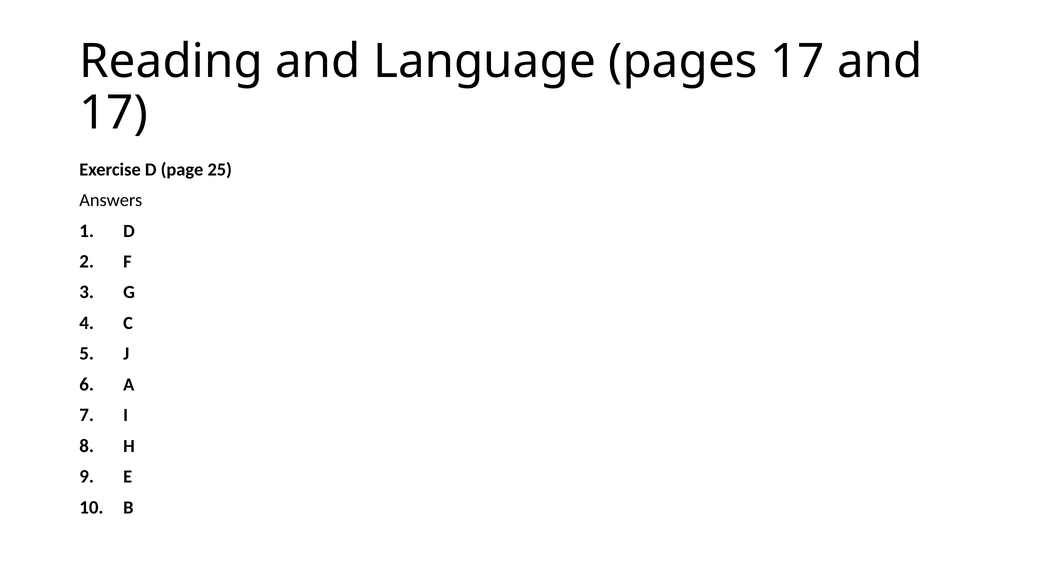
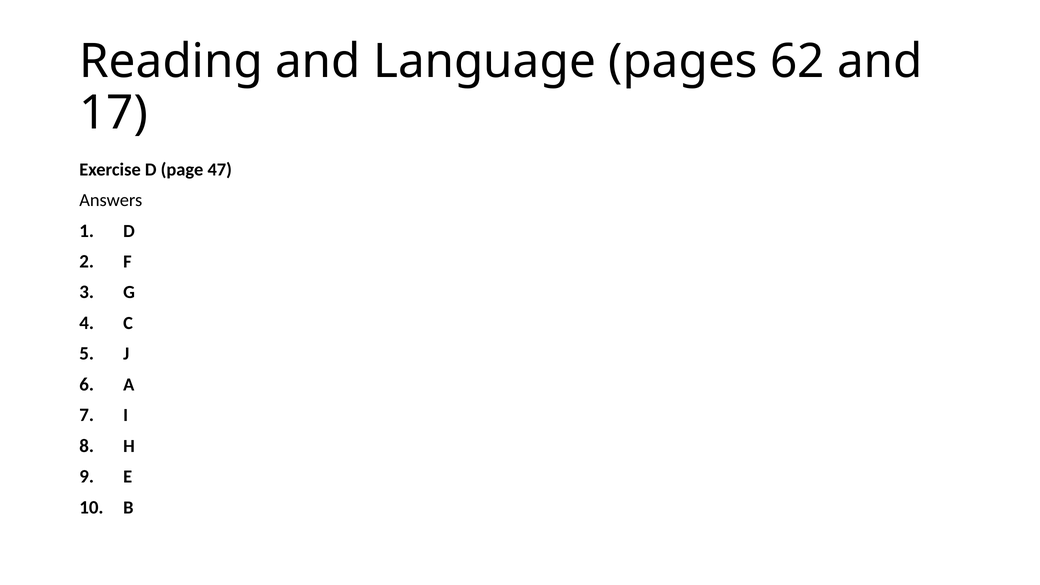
pages 17: 17 -> 62
25: 25 -> 47
